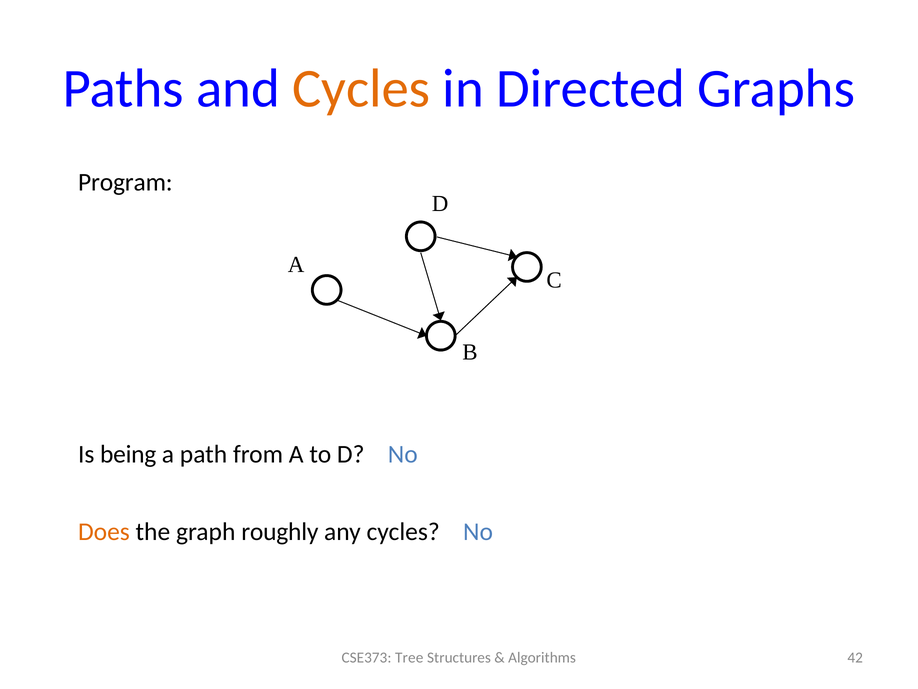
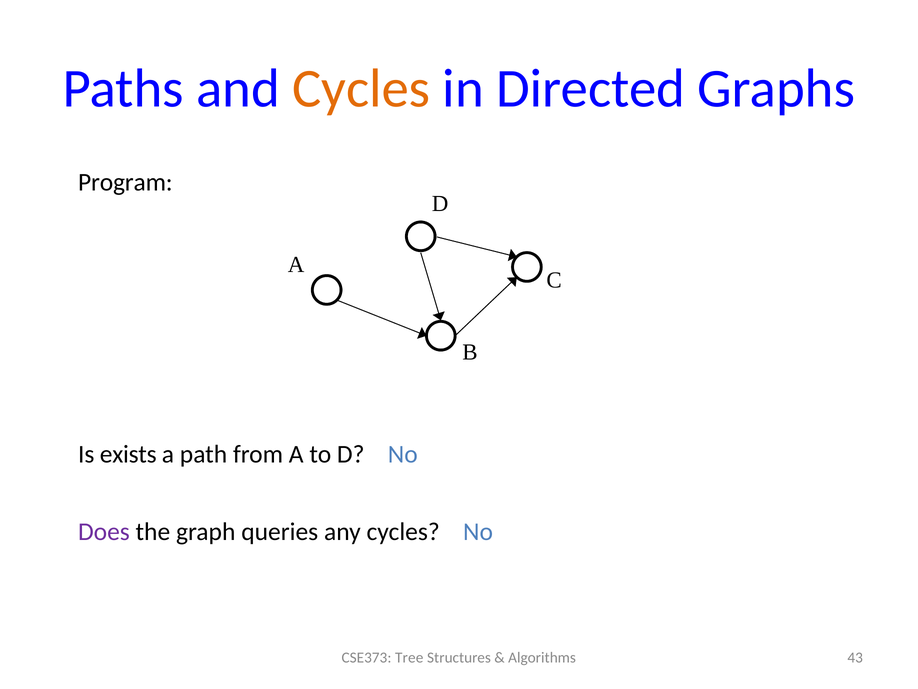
being: being -> exists
Does colour: orange -> purple
roughly: roughly -> queries
42: 42 -> 43
